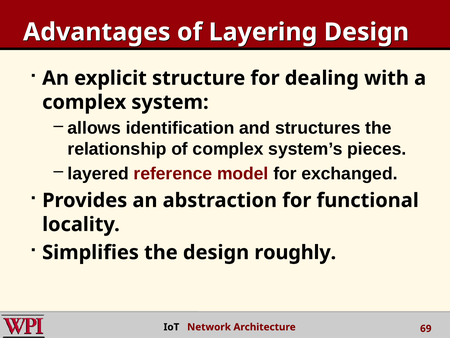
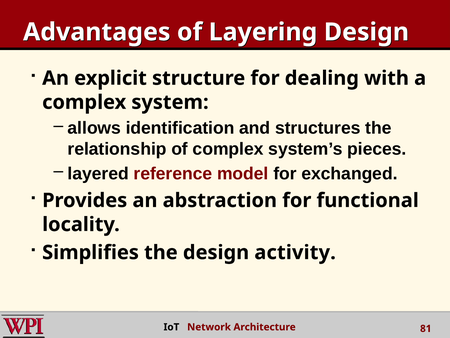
roughly: roughly -> activity
69: 69 -> 81
